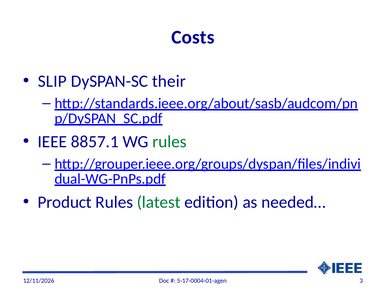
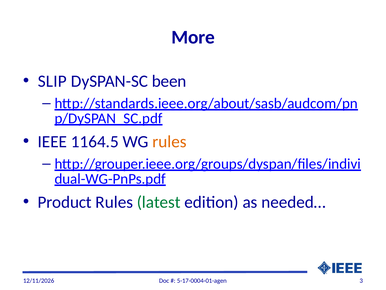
Costs: Costs -> More
their: their -> been
8857.1: 8857.1 -> 1164.5
rules at (170, 141) colour: green -> orange
